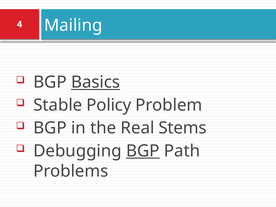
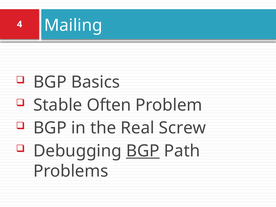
Basics underline: present -> none
Policy: Policy -> Often
Stems: Stems -> Screw
